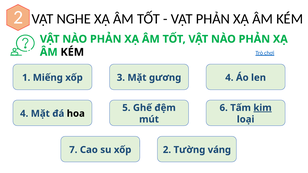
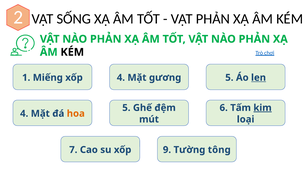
NGHE: NGHE -> SỐNG
xốp 3: 3 -> 4
gương 4: 4 -> 5
len underline: none -> present
hoa colour: black -> orange
xốp 2: 2 -> 9
váng: váng -> tông
